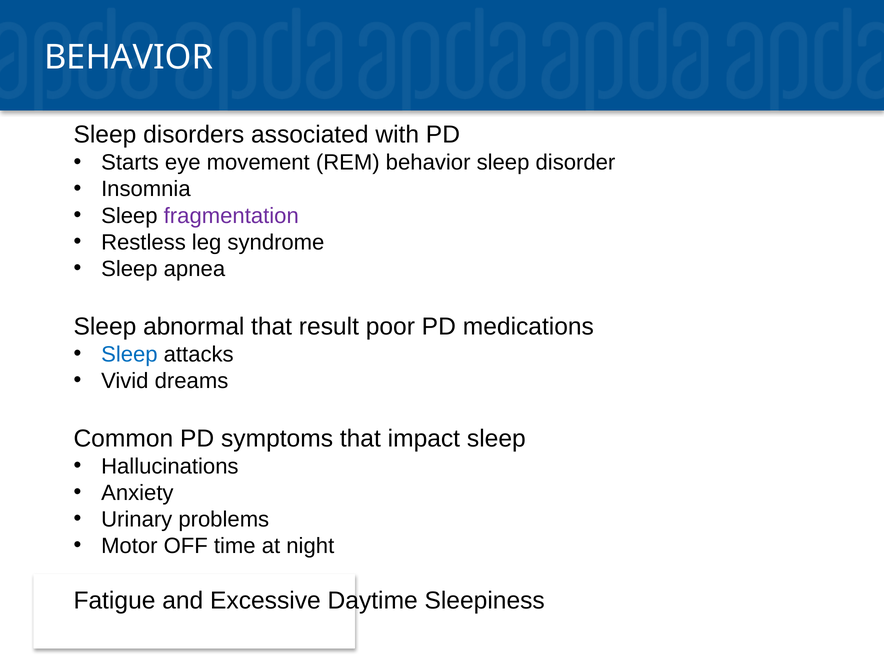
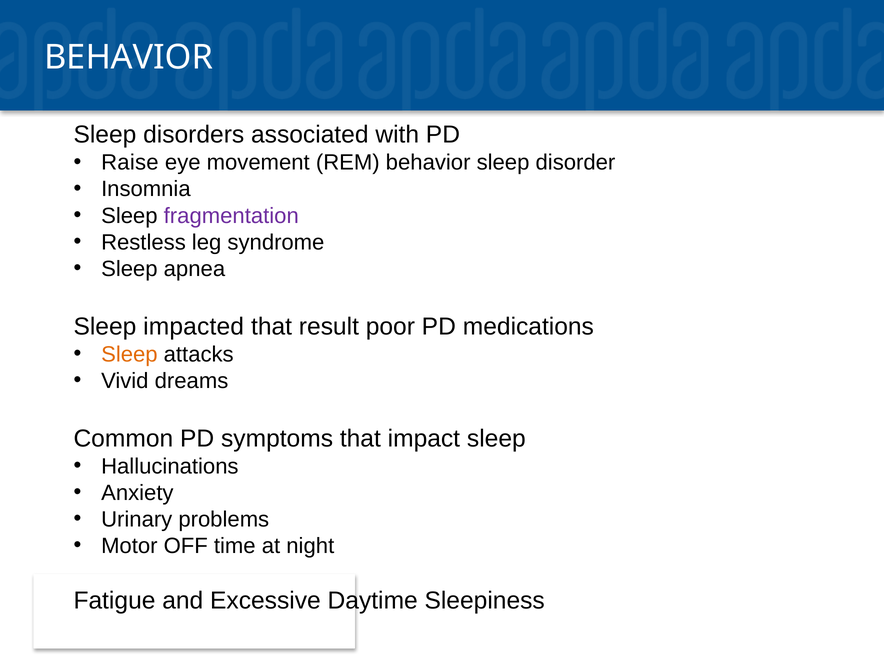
Starts: Starts -> Raise
abnormal: abnormal -> impacted
Sleep at (129, 354) colour: blue -> orange
